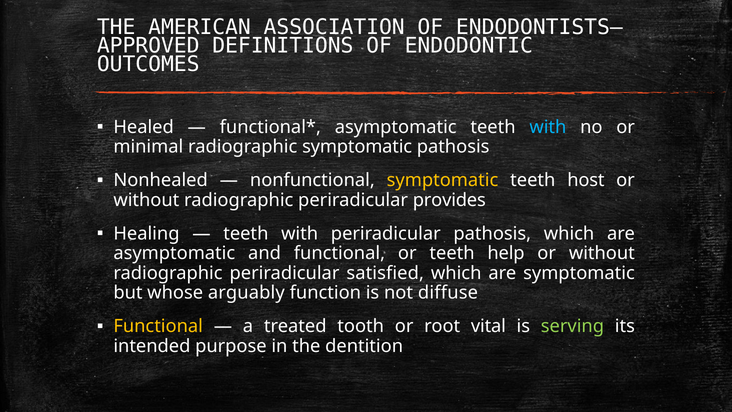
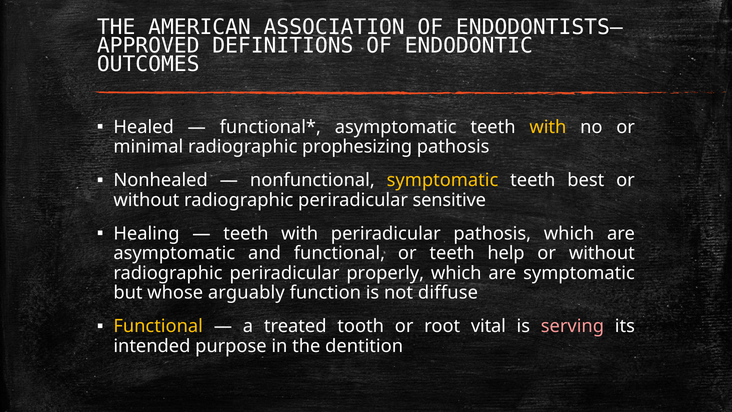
with at (548, 127) colour: light blue -> yellow
radiographic symptomatic: symptomatic -> prophesizing
host: host -> best
provides: provides -> sensitive
satisfied: satisfied -> properly
serving colour: light green -> pink
